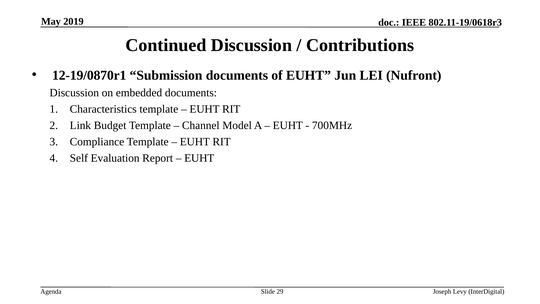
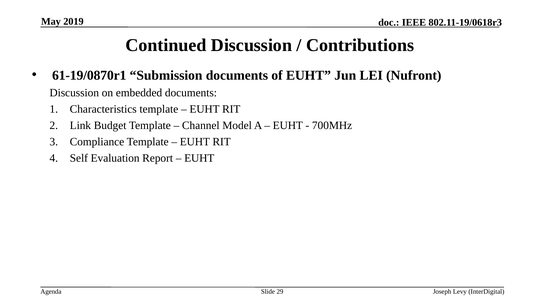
12-19/0870r1: 12-19/0870r1 -> 61-19/0870r1
